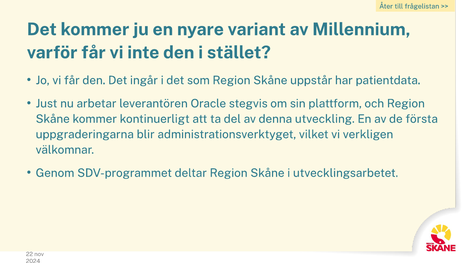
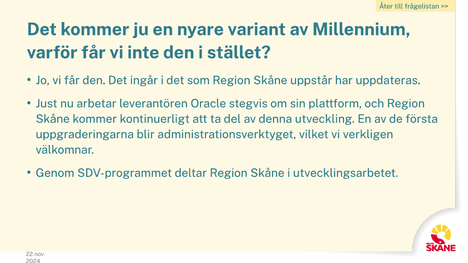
patientdata: patientdata -> uppdateras
